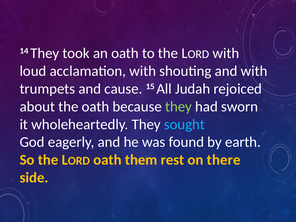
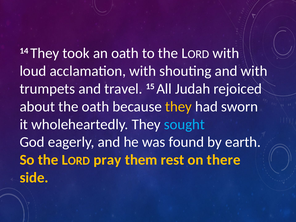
cause: cause -> travel
they at (178, 107) colour: light green -> yellow
oath at (107, 160): oath -> pray
